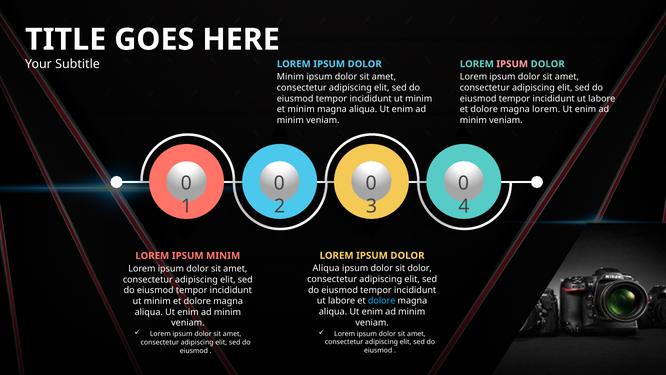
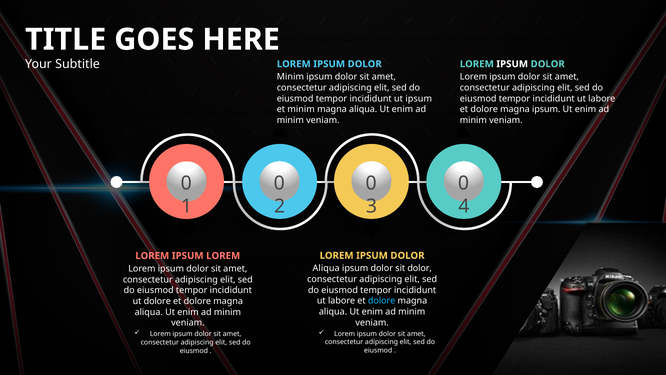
IPSUM at (512, 64) colour: pink -> white
minim at (419, 98): minim -> ipsum
magna lorem: lorem -> ipsum
IPSUM MINIM: MINIM -> LOREM
minim at (157, 301): minim -> dolore
